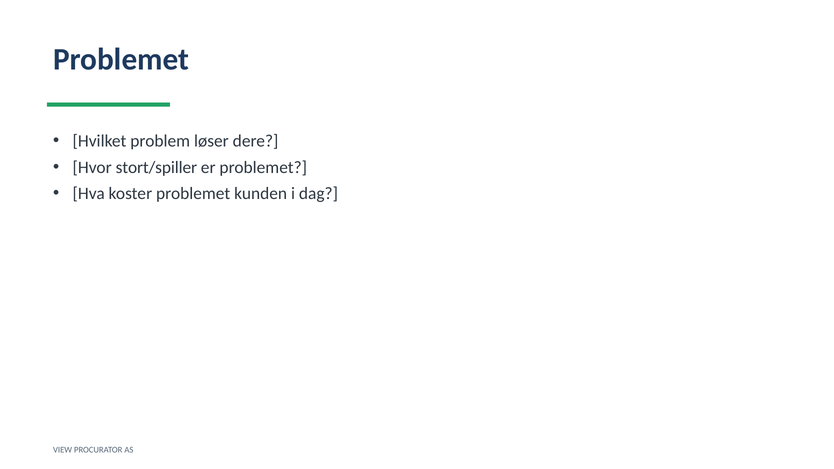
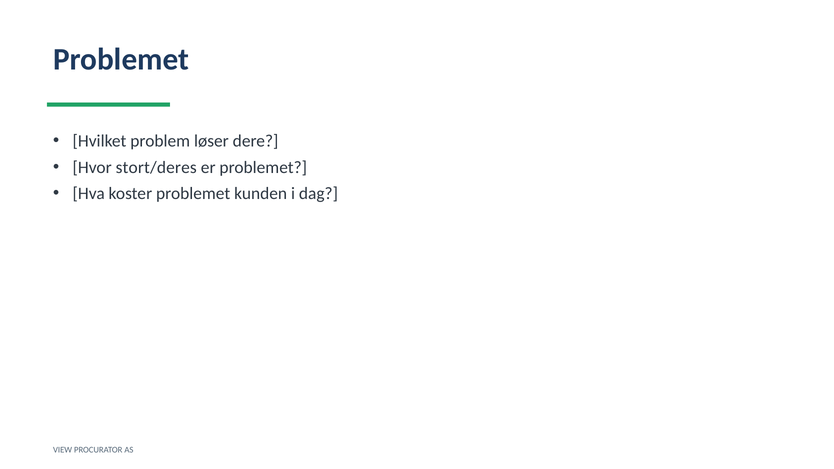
stort/spiller: stort/spiller -> stort/deres
